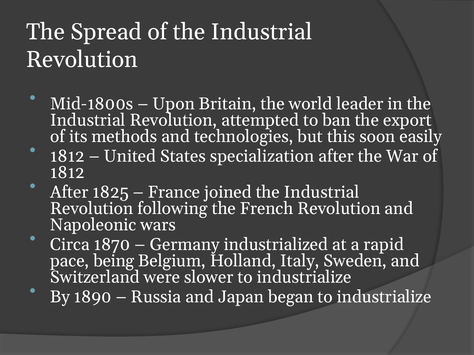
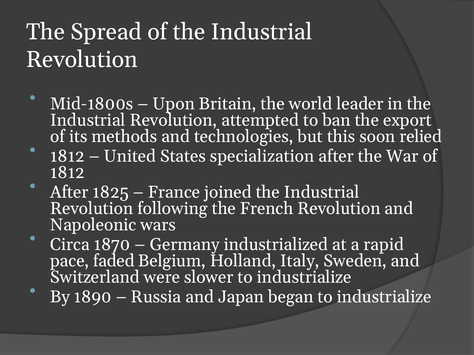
easily: easily -> relied
being: being -> faded
